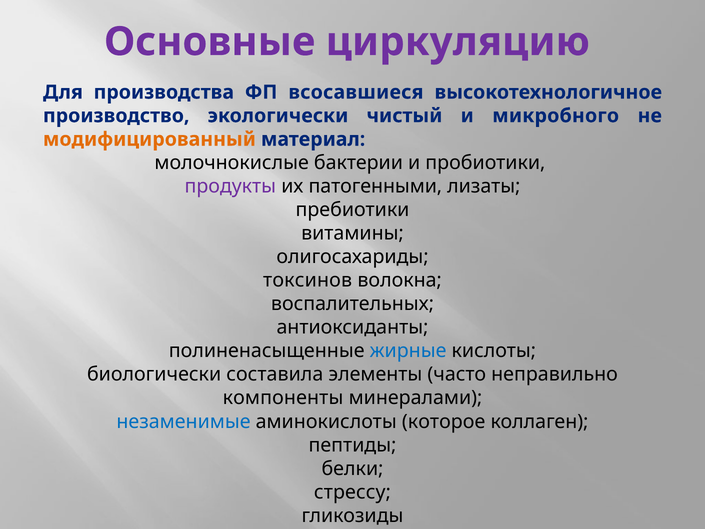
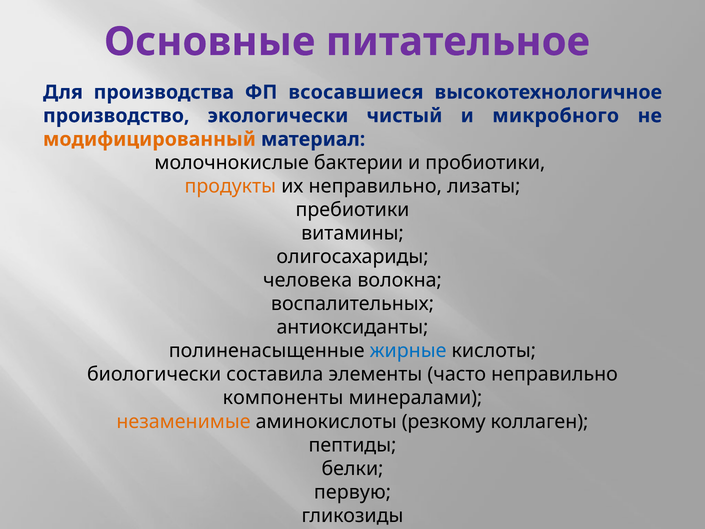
циркуляцию: циркуляцию -> питательное
продукты colour: purple -> orange
их патогенными: патогенными -> неправильно
токсинов: токсинов -> человека
незаменимые colour: blue -> orange
которое: которое -> резкому
стрессу: стрессу -> первую
